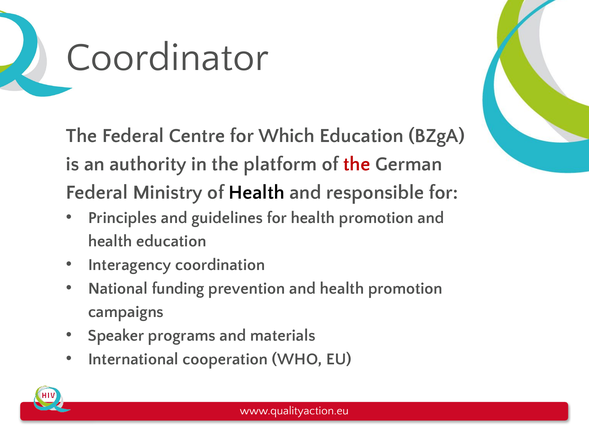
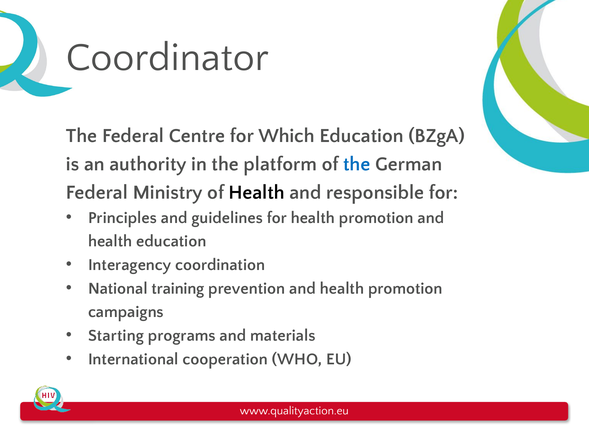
the at (357, 164) colour: red -> blue
funding: funding -> training
Speaker: Speaker -> Starting
